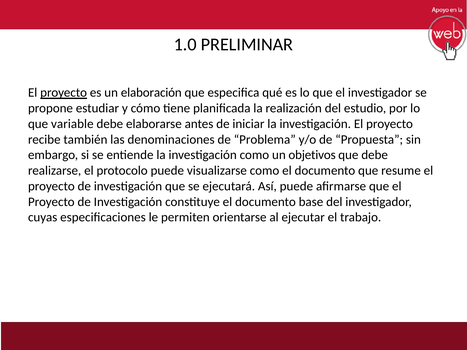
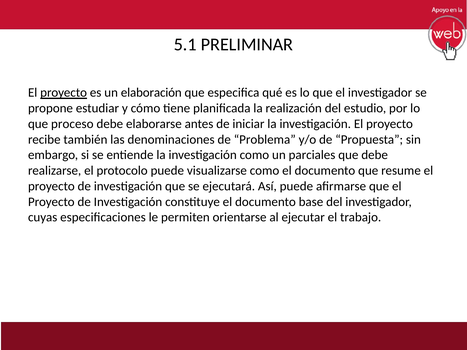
1.0: 1.0 -> 5.1
variable: variable -> proceso
objetivos: objetivos -> parciales
